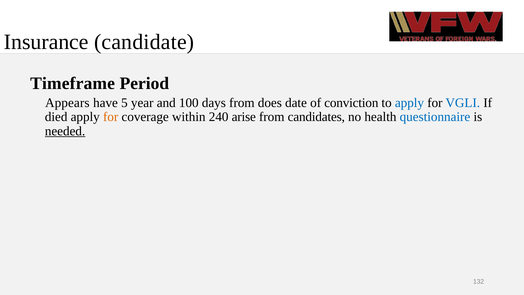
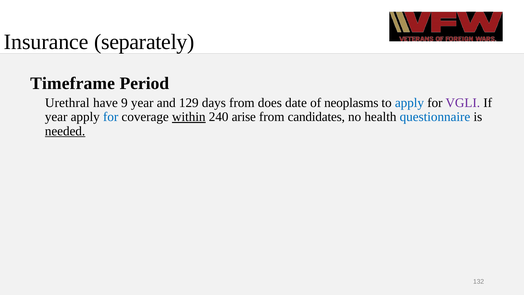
candidate: candidate -> separately
Appears: Appears -> Urethral
5: 5 -> 9
100: 100 -> 129
conviction: conviction -> neoplasms
VGLI colour: blue -> purple
died at (56, 117): died -> year
for at (111, 117) colour: orange -> blue
within underline: none -> present
